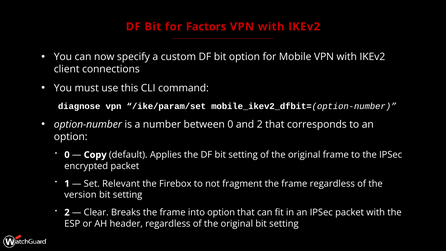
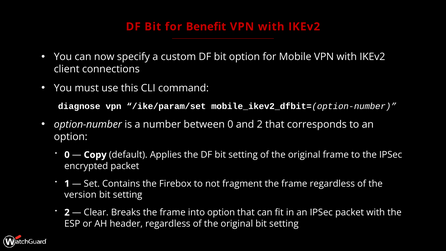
Factors: Factors -> Benefit
Relevant: Relevant -> Contains
